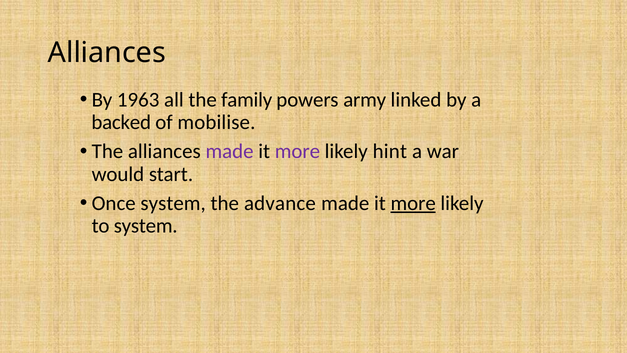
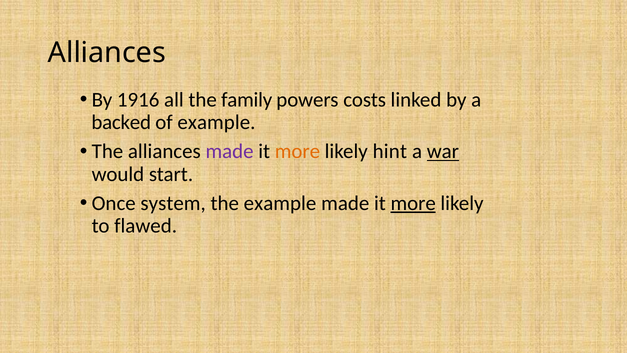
1963: 1963 -> 1916
army: army -> costs
of mobilise: mobilise -> example
more at (297, 151) colour: purple -> orange
war underline: none -> present
the advance: advance -> example
to system: system -> flawed
